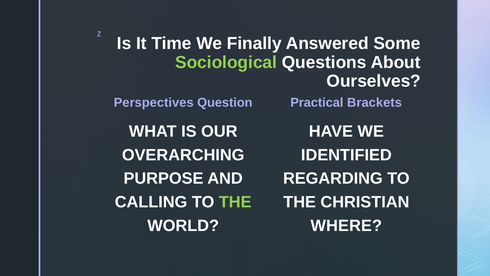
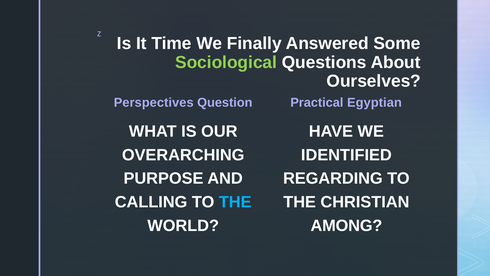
Brackets: Brackets -> Egyptian
THE at (235, 202) colour: light green -> light blue
WHERE: WHERE -> AMONG
